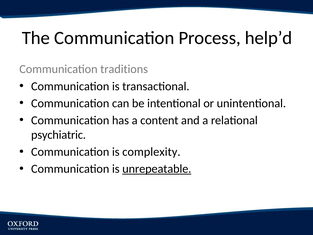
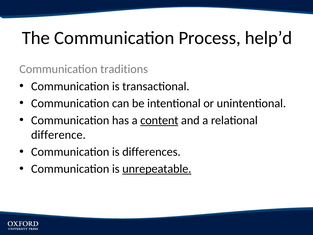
content underline: none -> present
psychiatric: psychiatric -> difference
complexity: complexity -> differences
